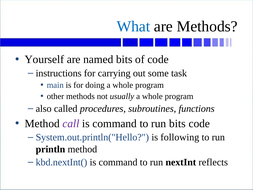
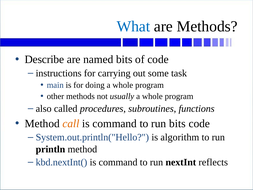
Yourself: Yourself -> Describe
call colour: purple -> orange
following: following -> algorithm
